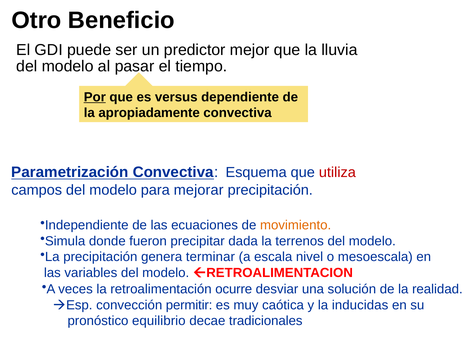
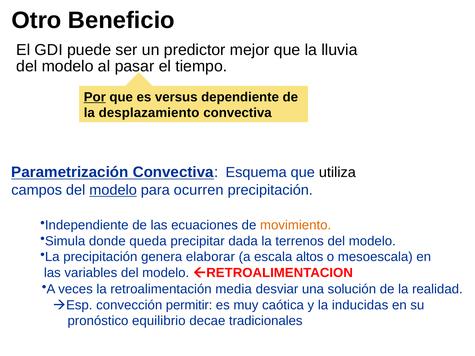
apropiadamente: apropiadamente -> desplazamiento
utiliza colour: red -> black
modelo at (113, 190) underline: none -> present
mejorar: mejorar -> ocurren
fueron: fueron -> queda
terminar: terminar -> elaborar
nivel: nivel -> altos
ocurre: ocurre -> media
